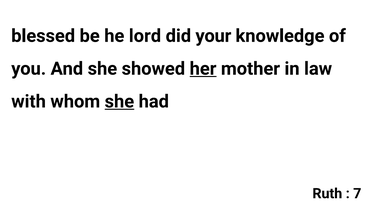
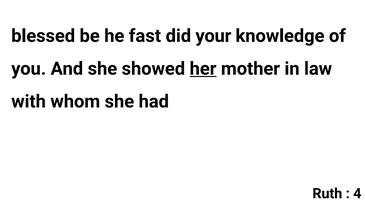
lord: lord -> fast
she at (119, 102) underline: present -> none
7: 7 -> 4
